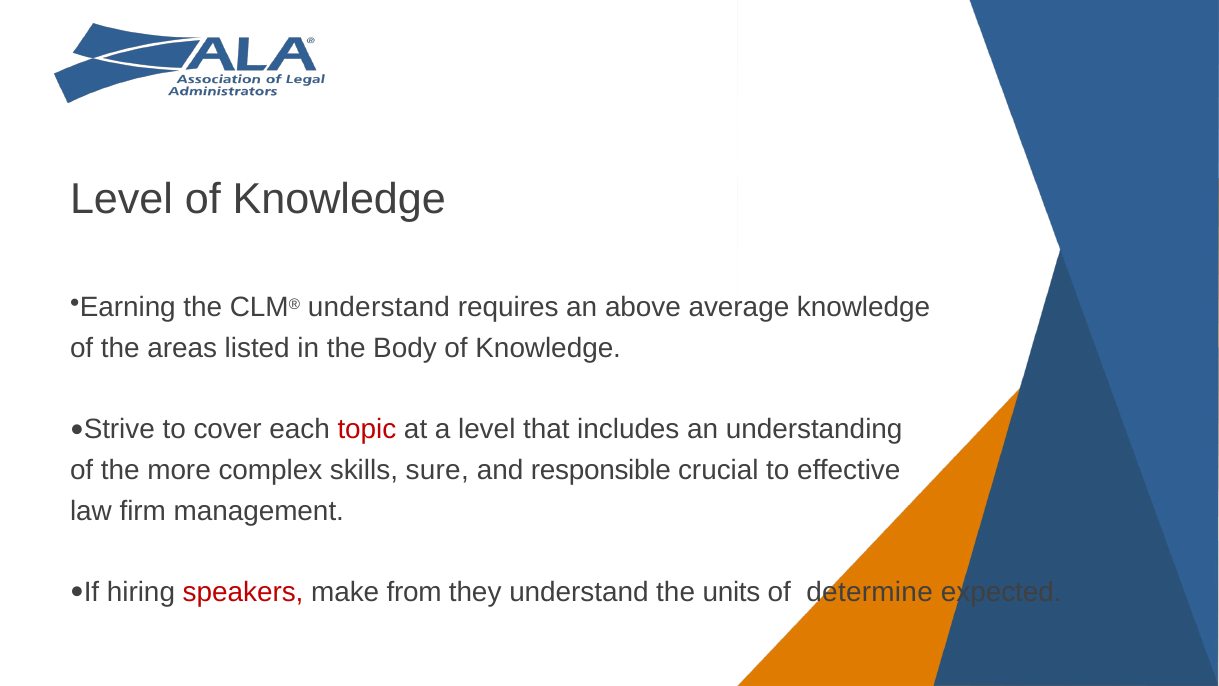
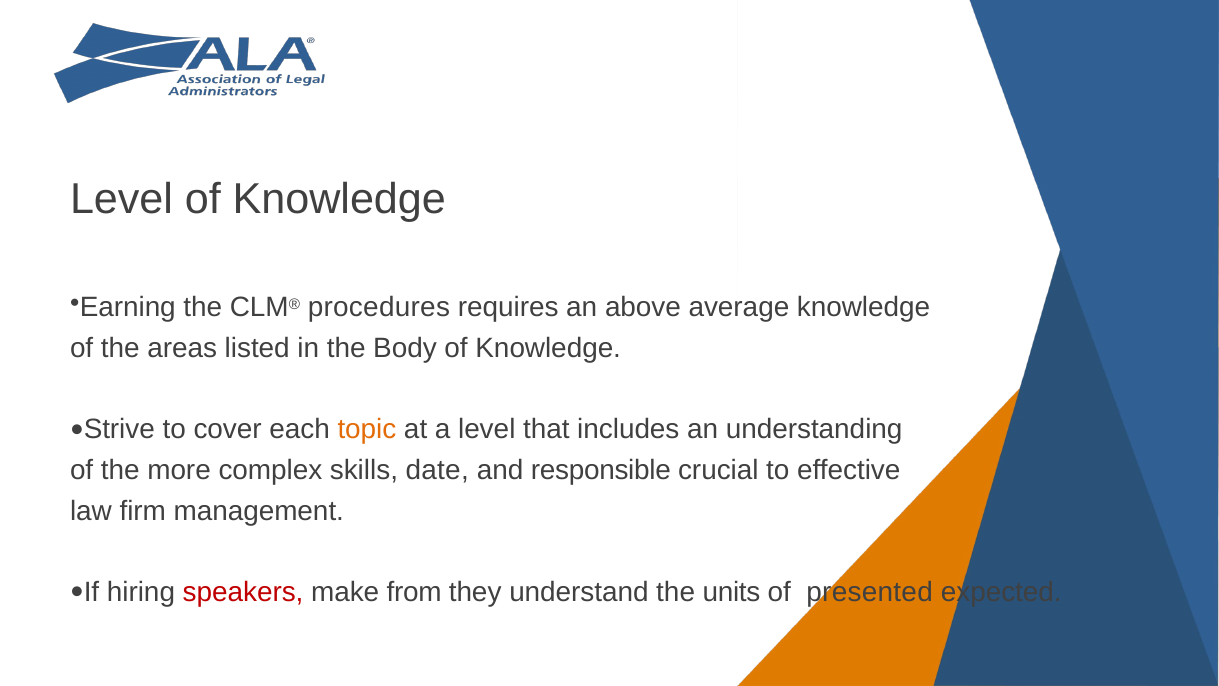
CLM® understand: understand -> procedures
topic colour: red -> orange
sure: sure -> date
determine: determine -> presented
